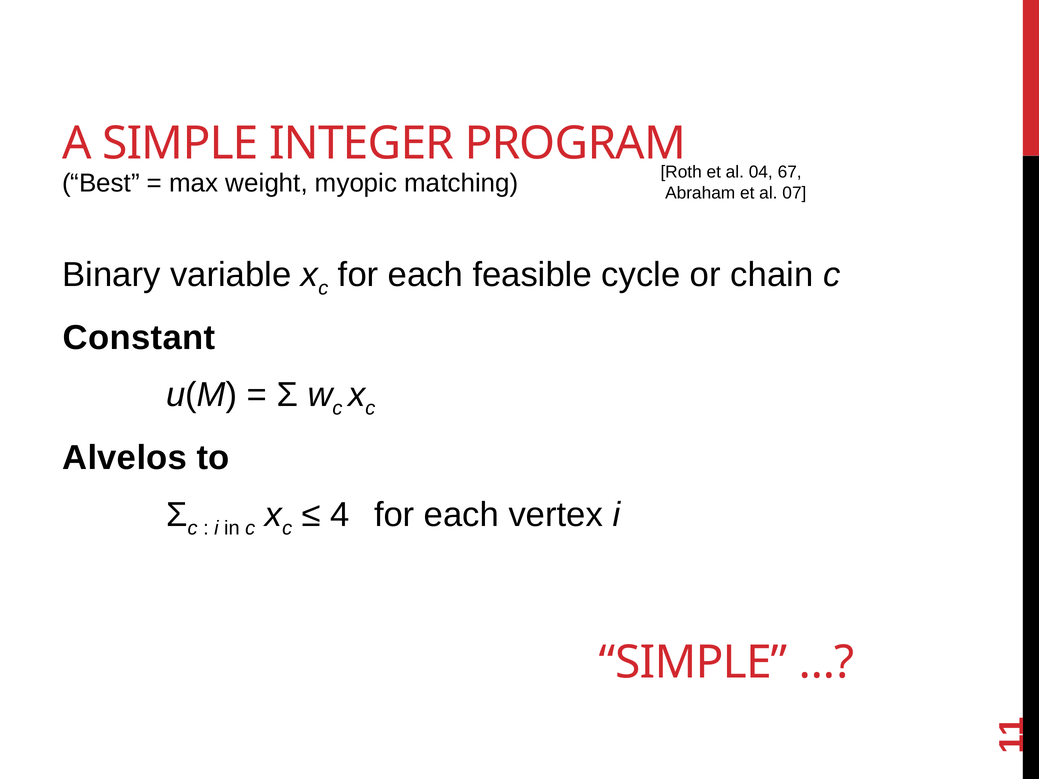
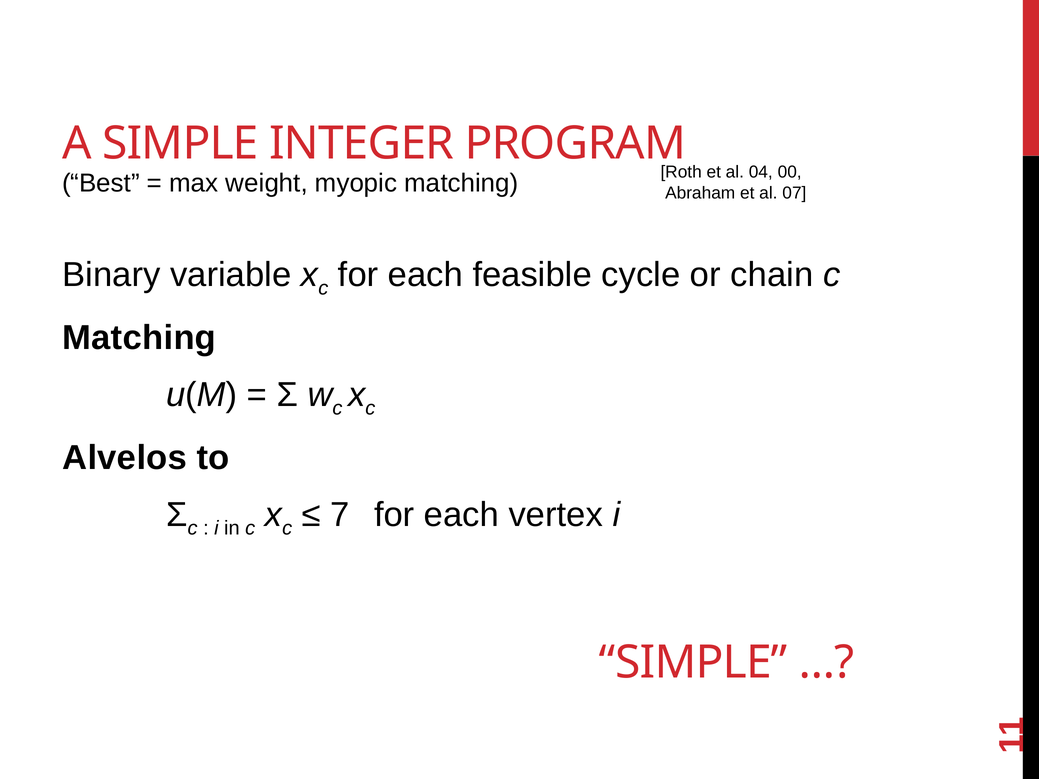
67: 67 -> 00
Constant at (139, 338): Constant -> Matching
4: 4 -> 7
